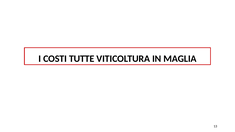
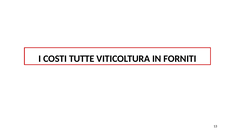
MAGLIA: MAGLIA -> FORNITI
